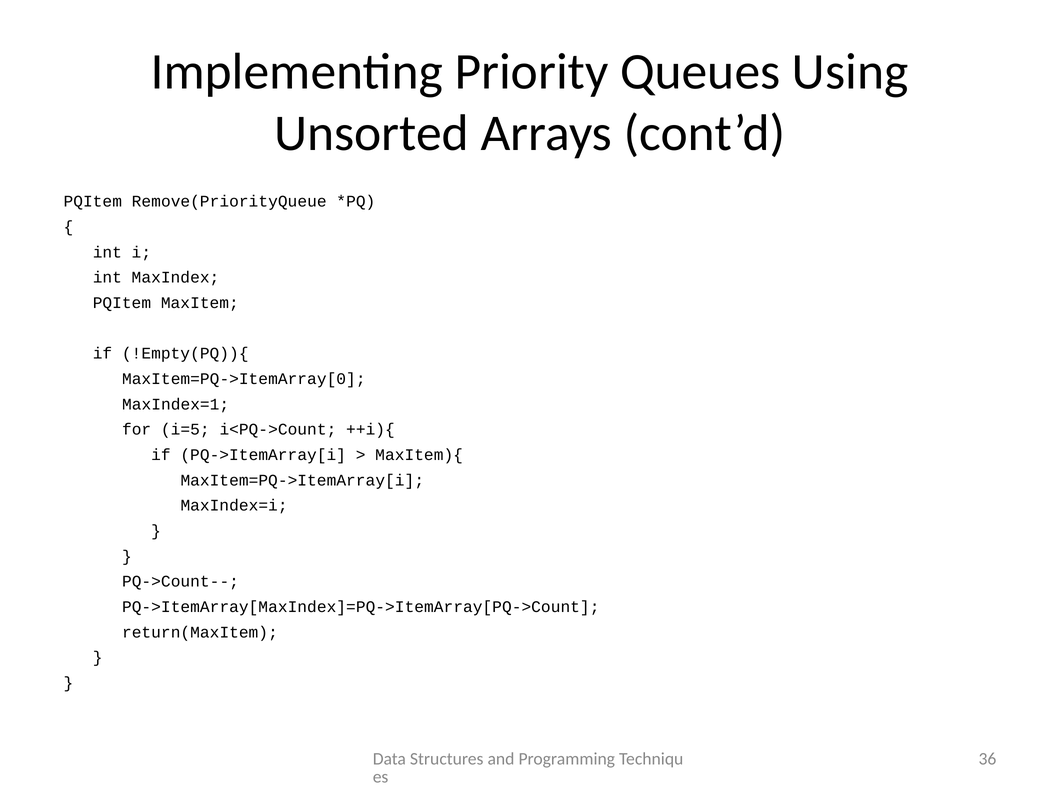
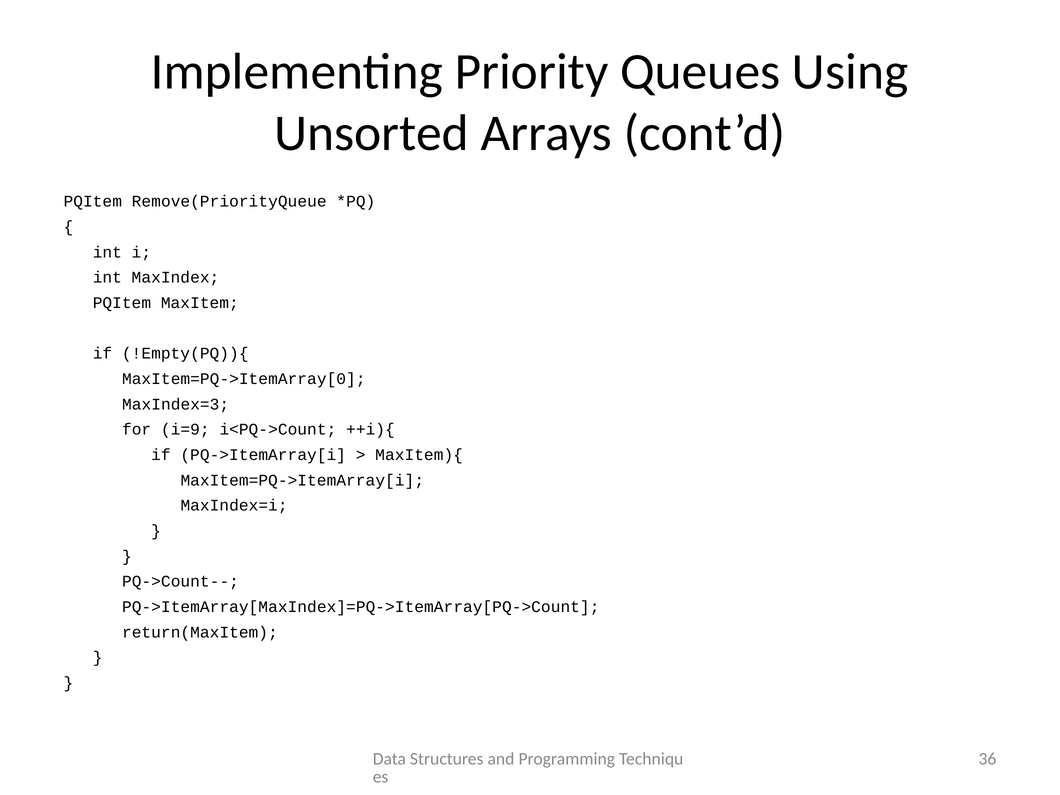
MaxIndex=1: MaxIndex=1 -> MaxIndex=3
i=5: i=5 -> i=9
